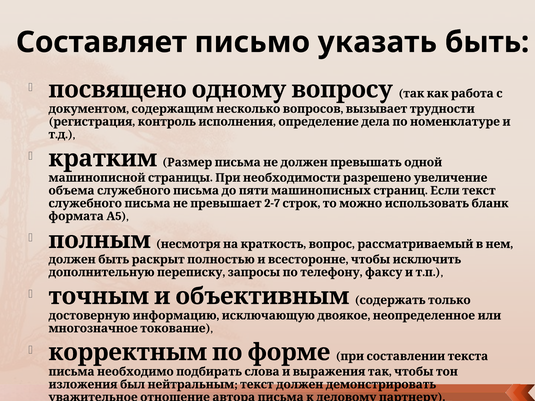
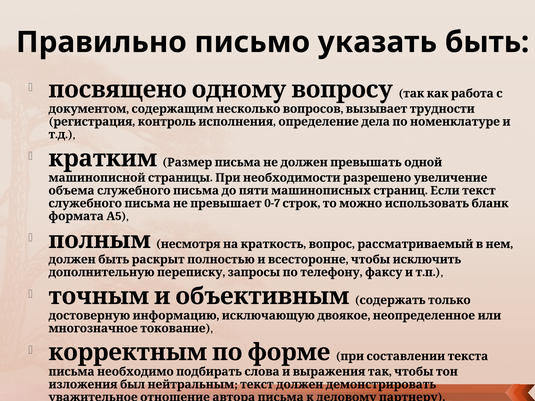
Составляет: Составляет -> Правильно
2-7: 2-7 -> 0-7
